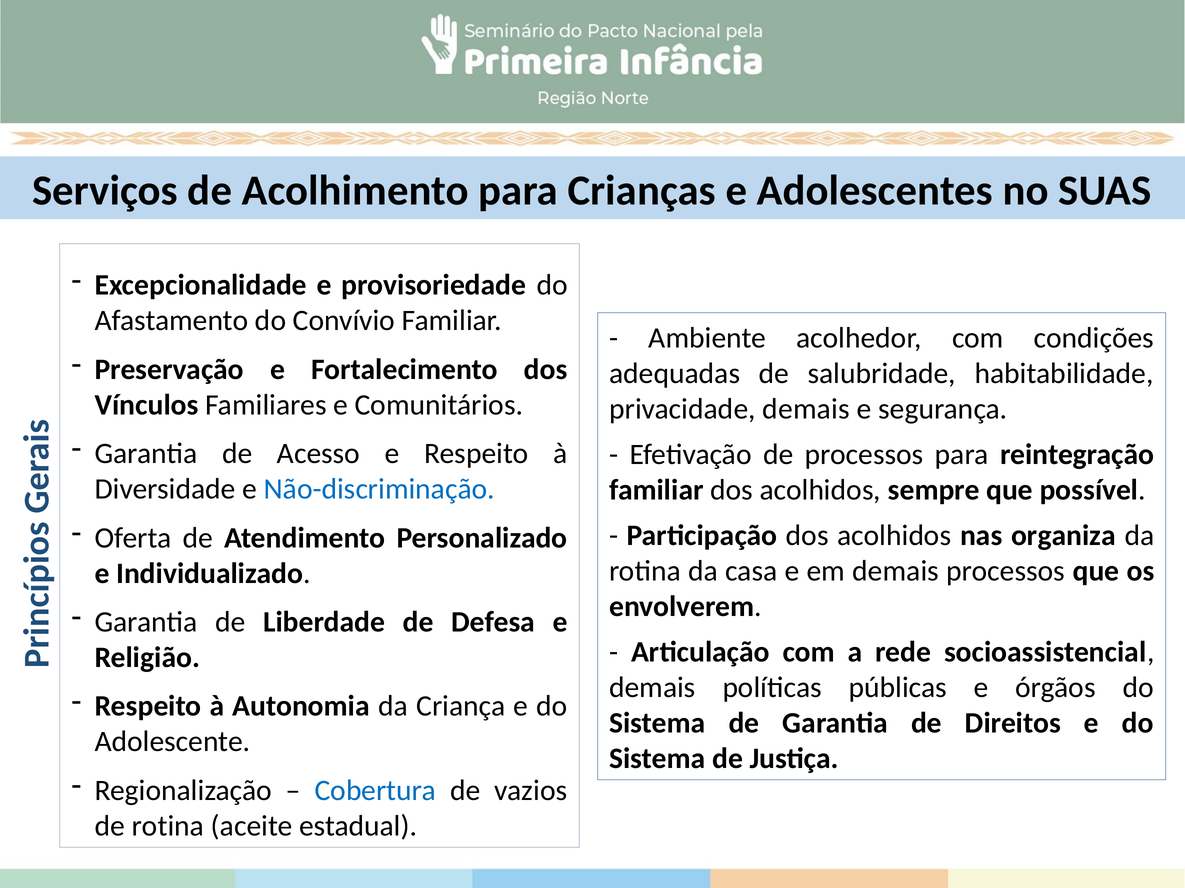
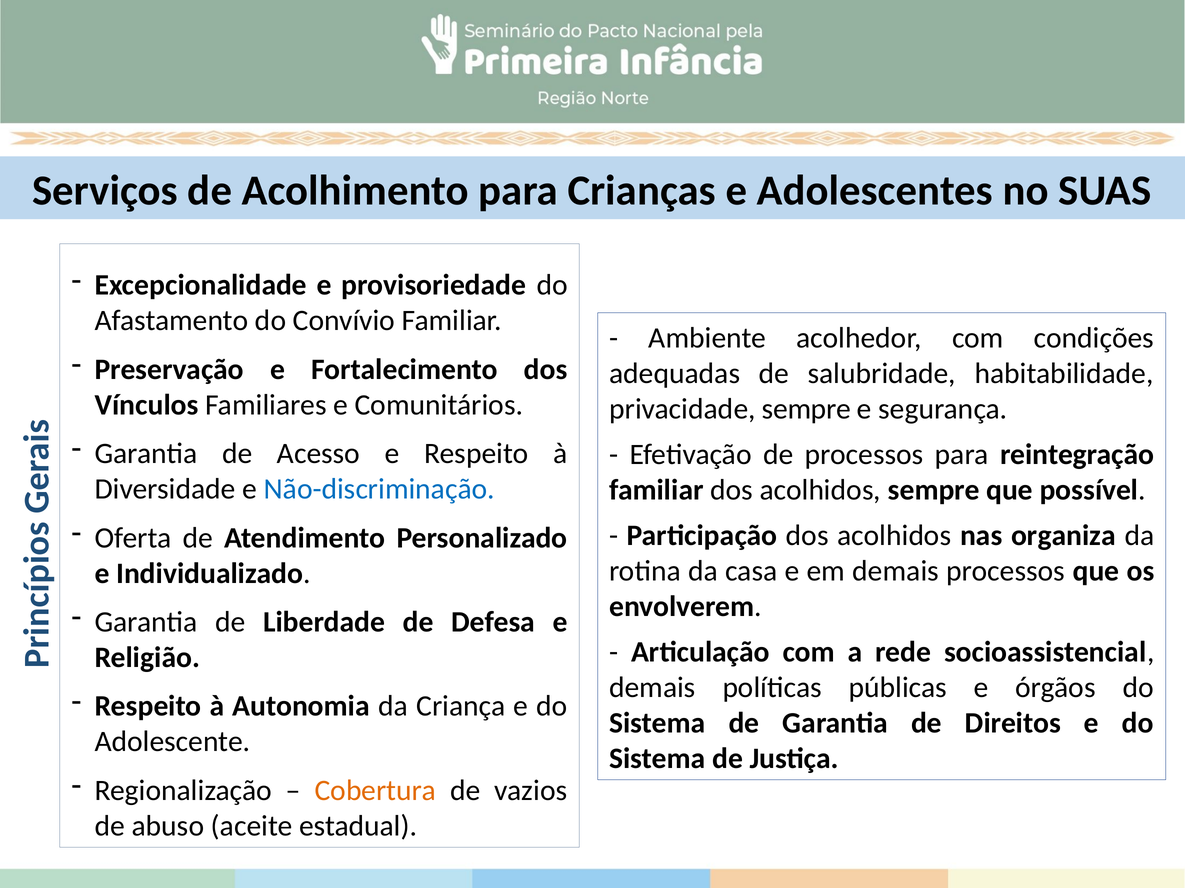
privacidade demais: demais -> sempre
Cobertura colour: blue -> orange
de rotina: rotina -> abuso
